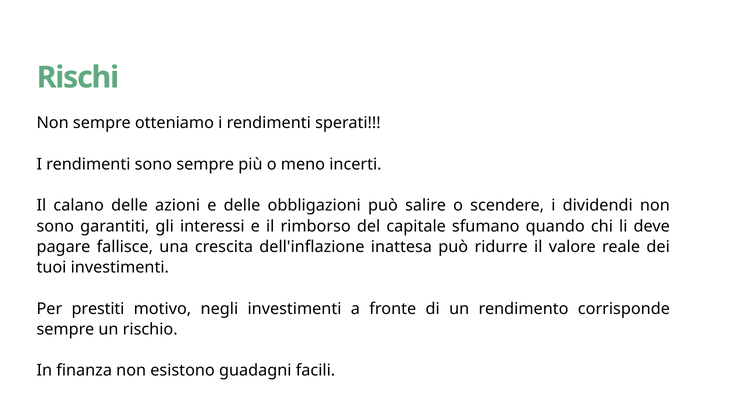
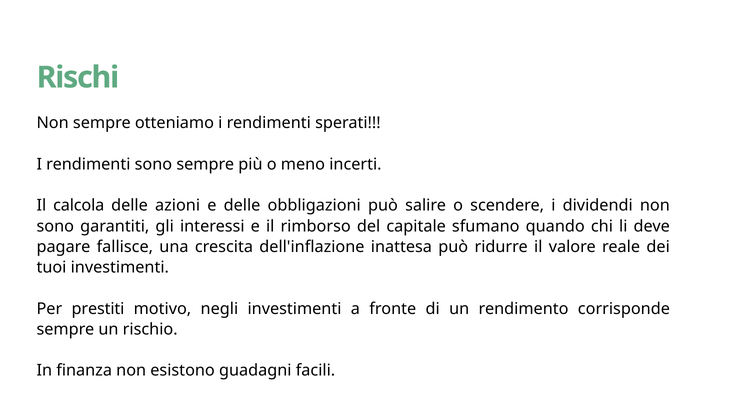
calano: calano -> calcola
